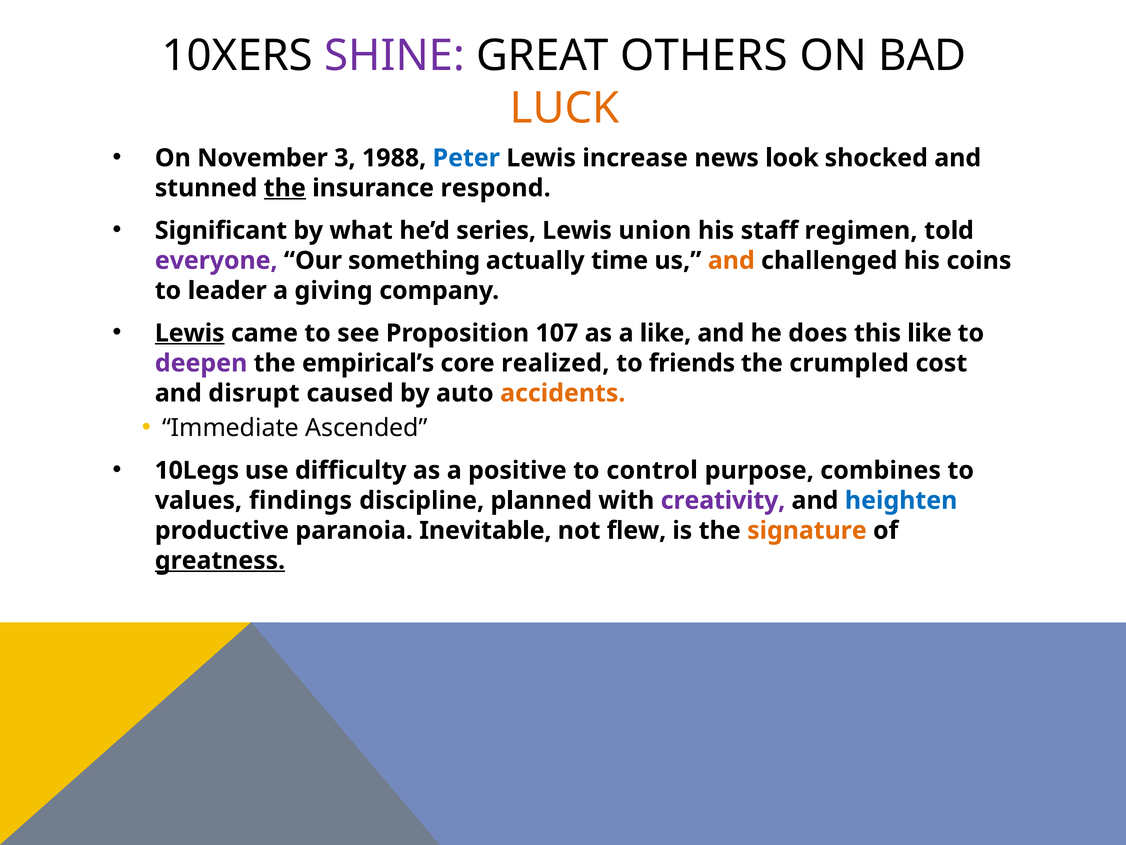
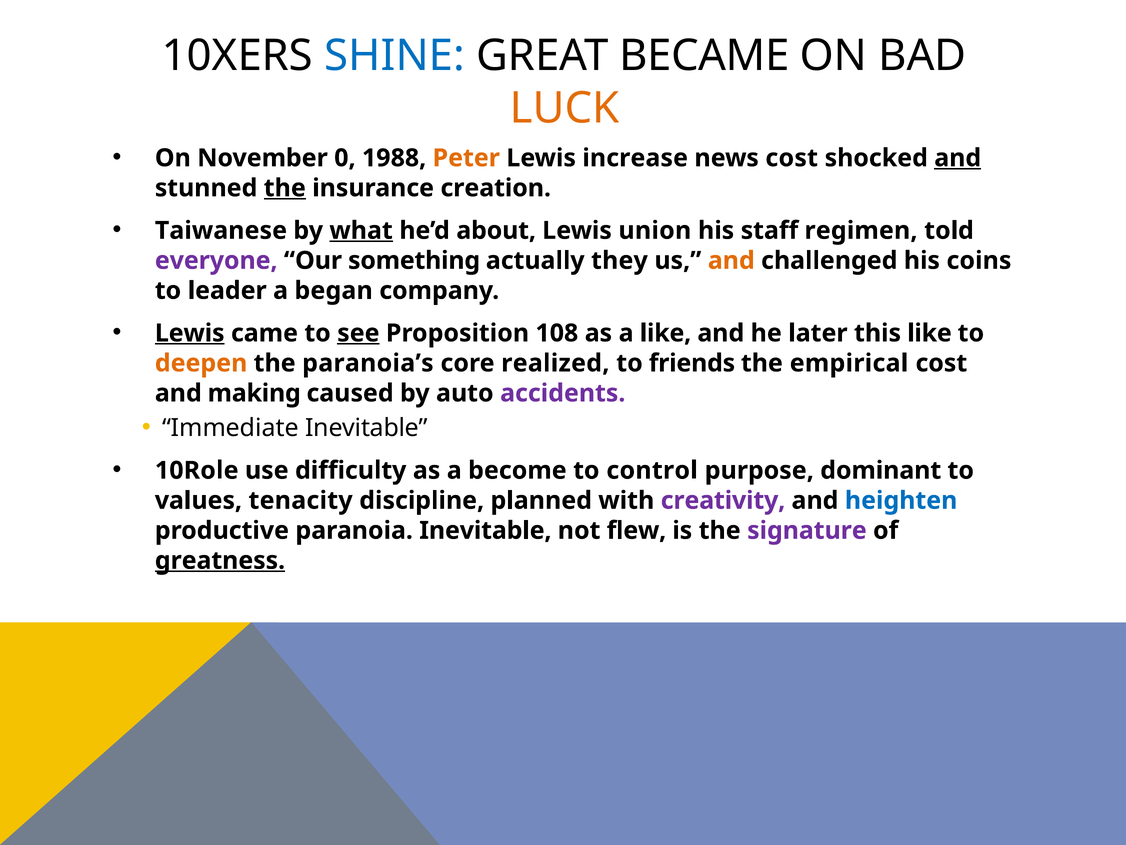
SHINE colour: purple -> blue
OTHERS: OTHERS -> BECAME
3: 3 -> 0
Peter colour: blue -> orange
news look: look -> cost
and at (958, 158) underline: none -> present
respond: respond -> creation
Significant: Significant -> Taiwanese
what underline: none -> present
series: series -> about
time: time -> they
giving: giving -> began
see underline: none -> present
107: 107 -> 108
does: does -> later
deepen colour: purple -> orange
empirical’s: empirical’s -> paranoia’s
crumpled: crumpled -> empirical
disrupt: disrupt -> making
accidents colour: orange -> purple
Immediate Ascended: Ascended -> Inevitable
10Legs: 10Legs -> 10Role
positive: positive -> become
combines: combines -> dominant
findings: findings -> tenacity
signature colour: orange -> purple
